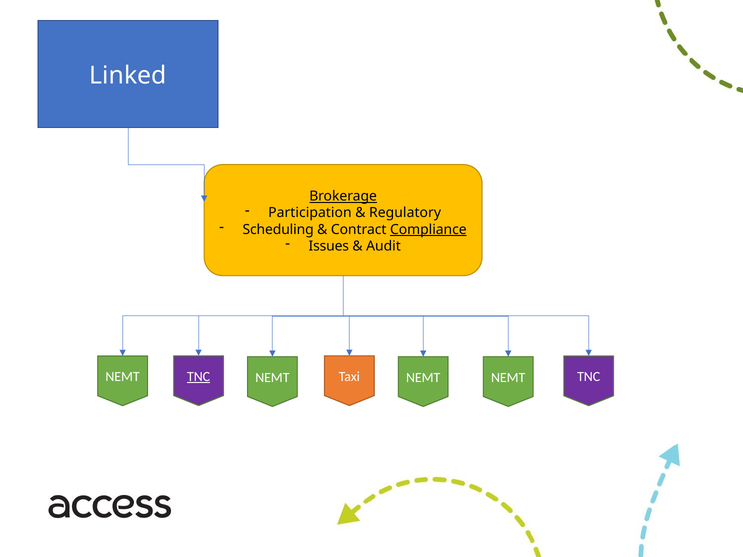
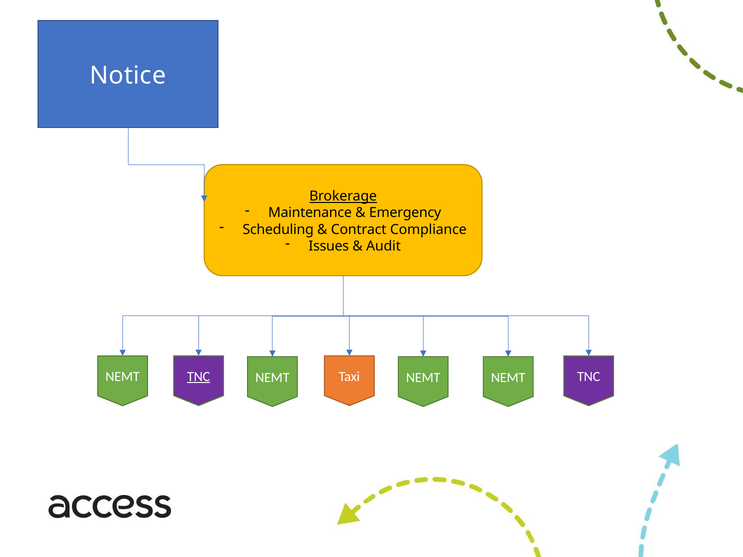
Linked: Linked -> Notice
Participation: Participation -> Maintenance
Regulatory: Regulatory -> Emergency
Compliance underline: present -> none
